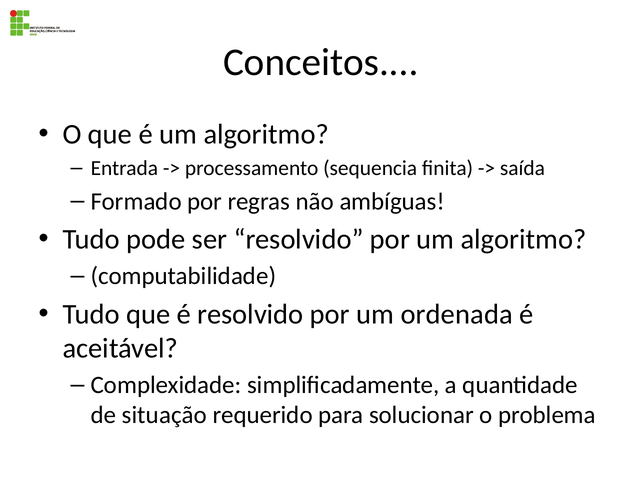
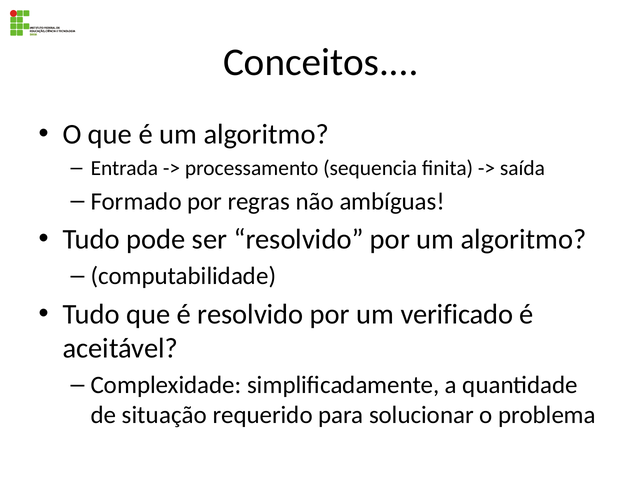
ordenada: ordenada -> verificado
